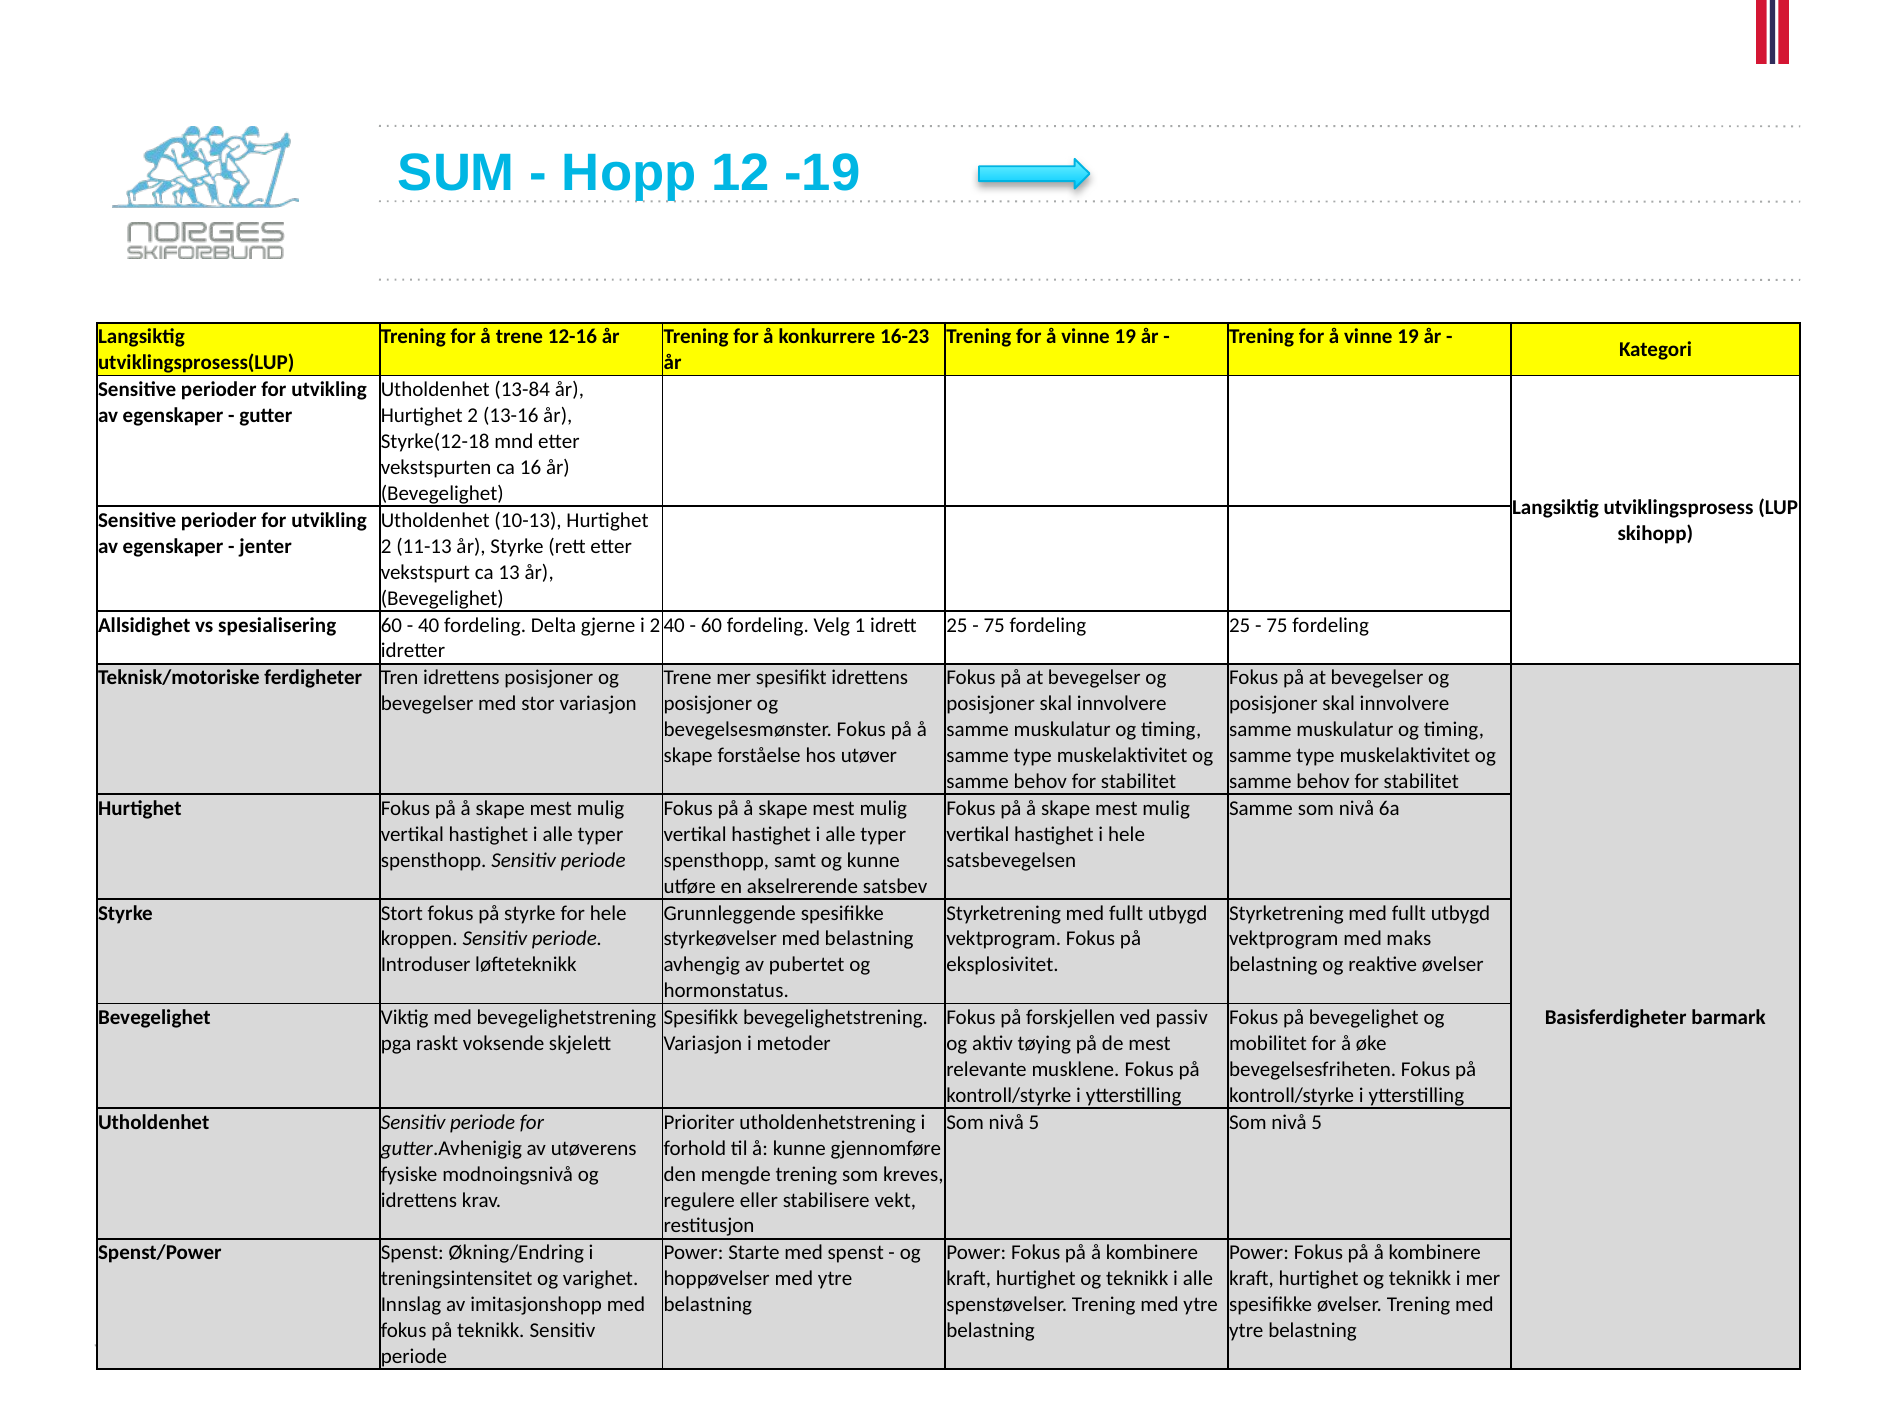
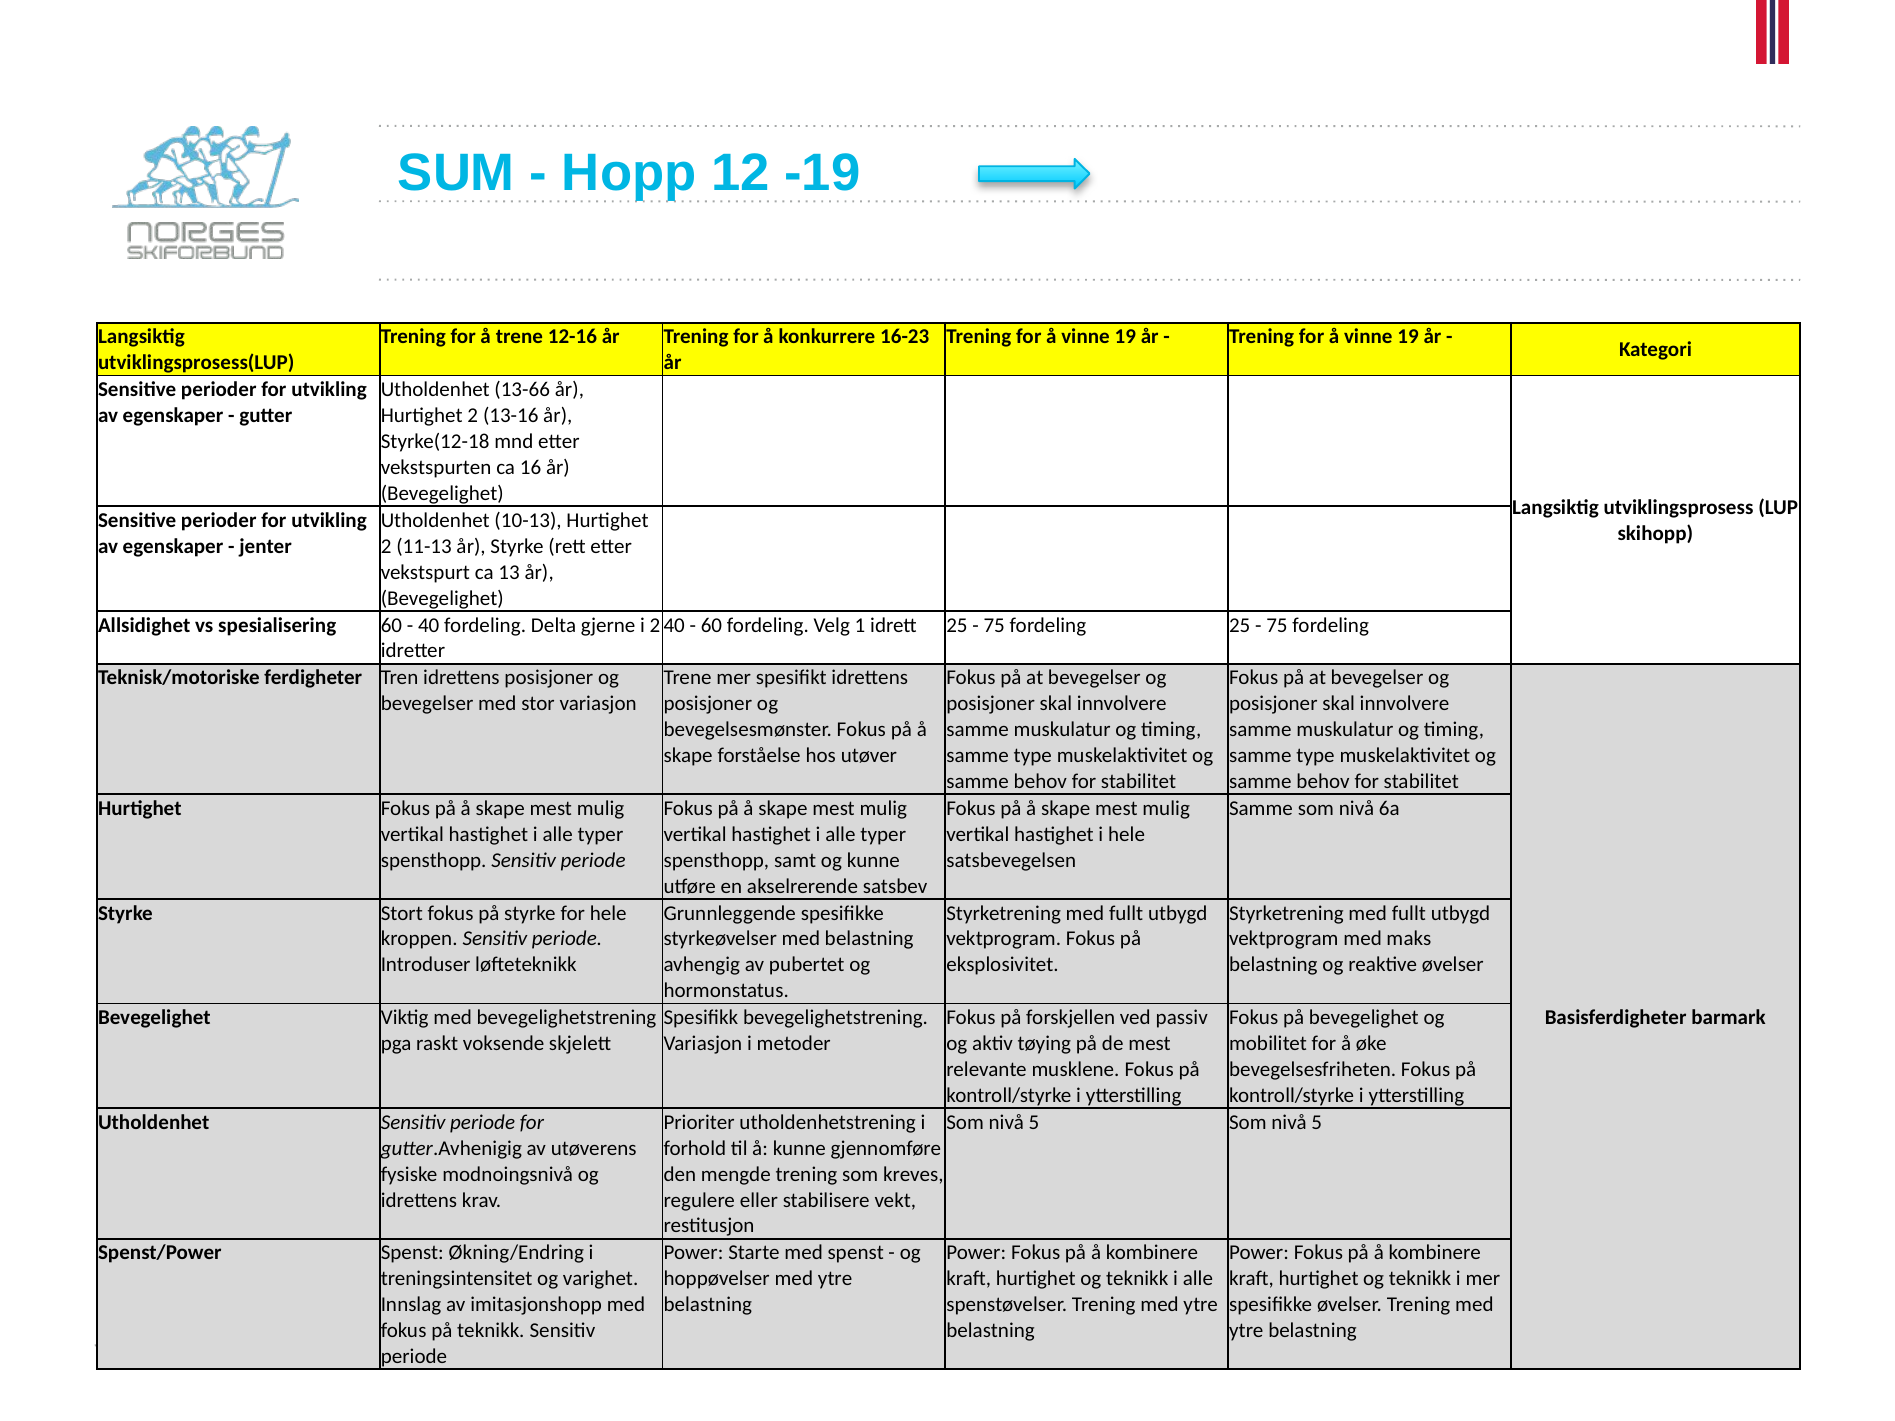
13-84: 13-84 -> 13-66
